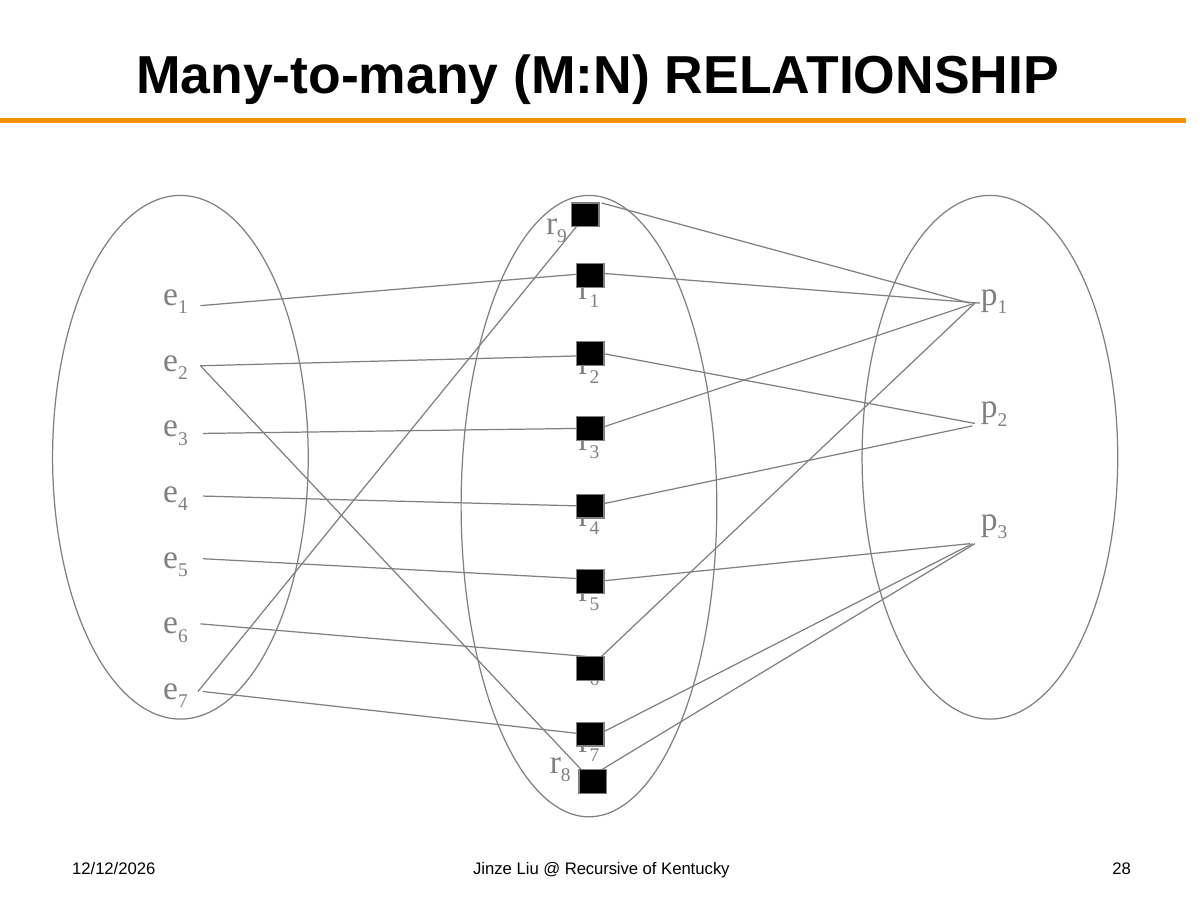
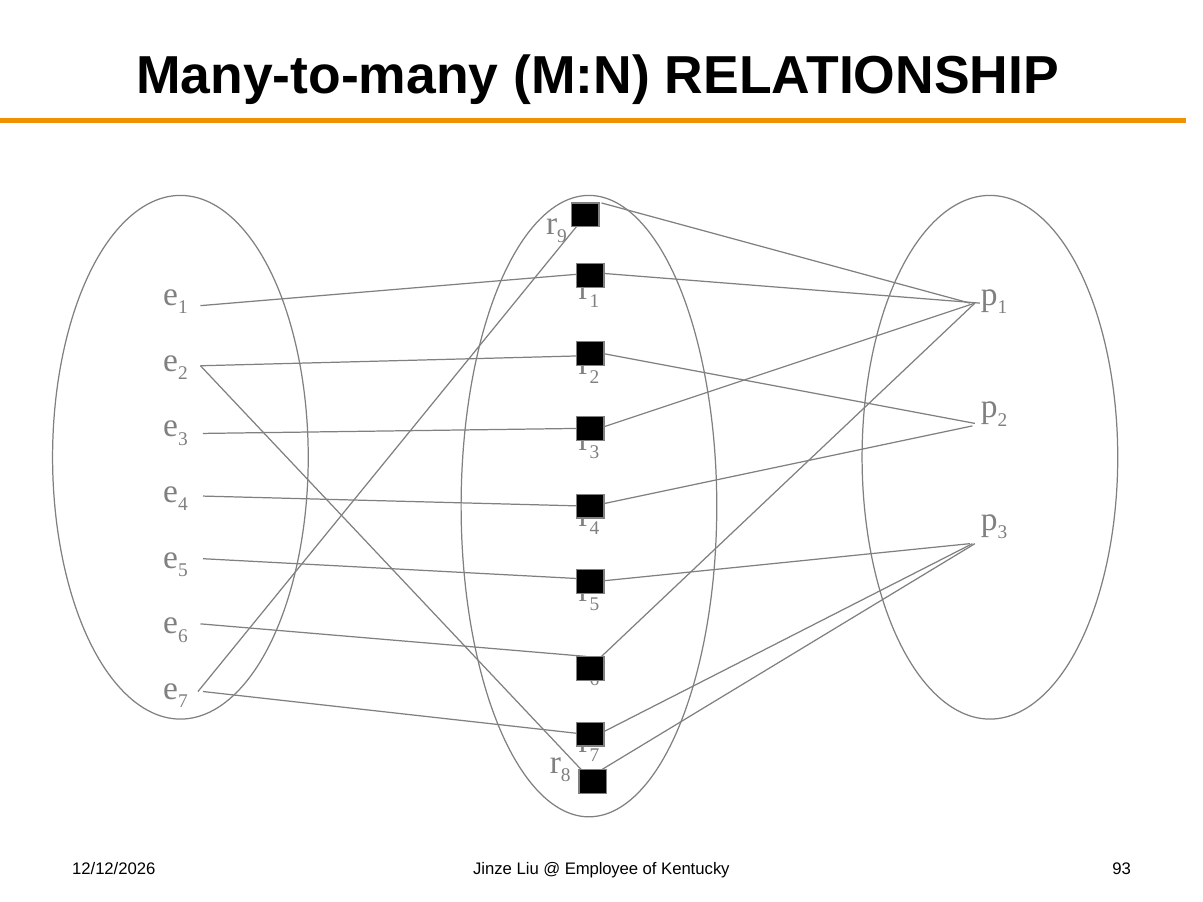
Recursive: Recursive -> Employee
28: 28 -> 93
